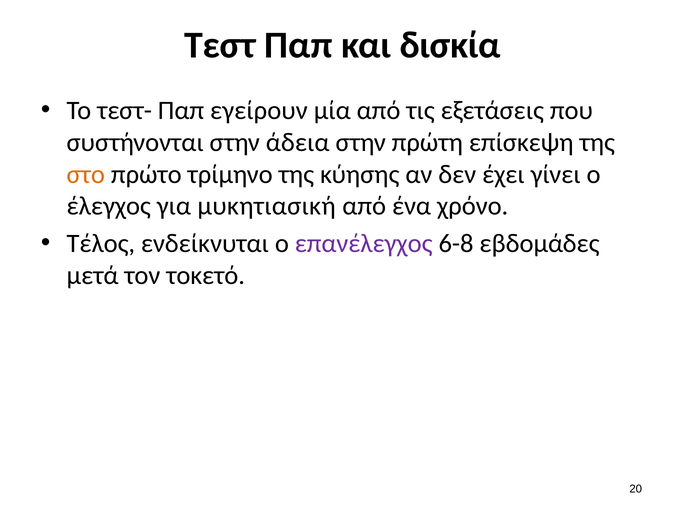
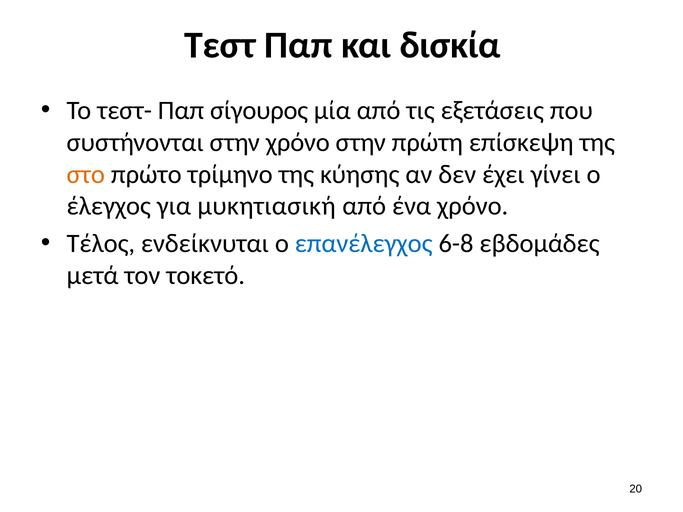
εγείρουν: εγείρουν -> σίγουρος
στην άδεια: άδεια -> χρόνο
επανέλεγχος colour: purple -> blue
